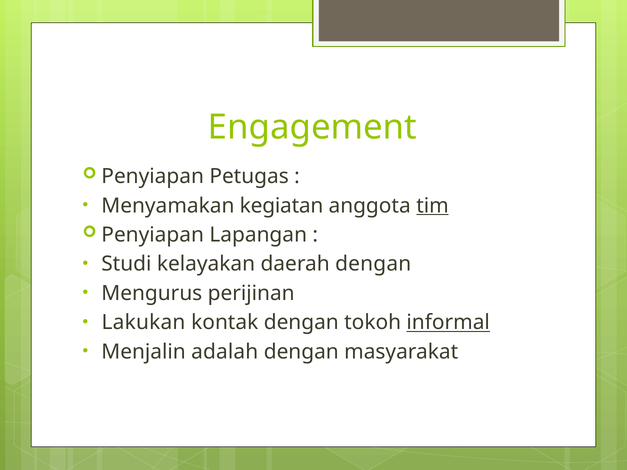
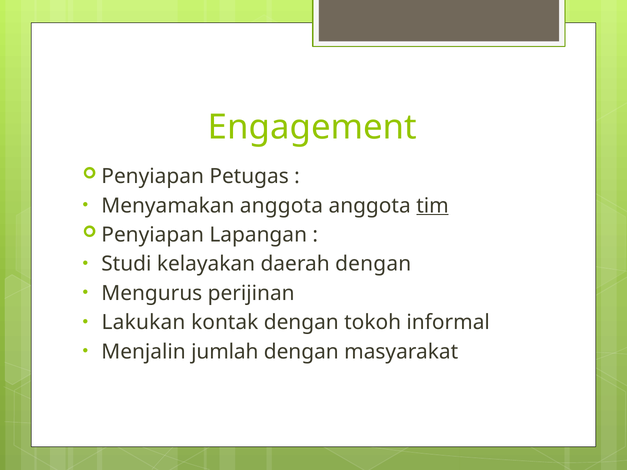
Menyamakan kegiatan: kegiatan -> anggota
informal underline: present -> none
adalah: adalah -> jumlah
